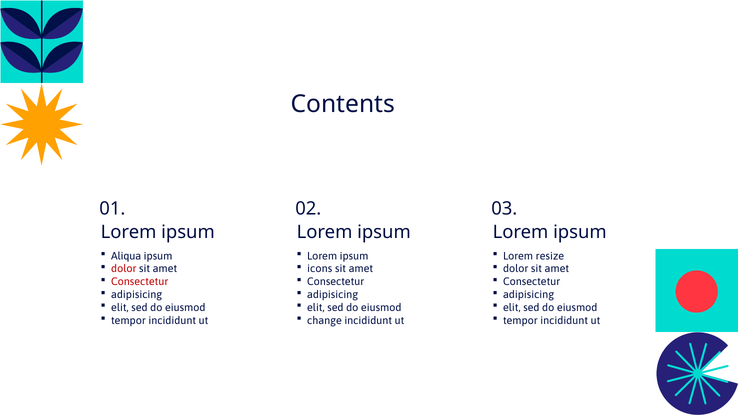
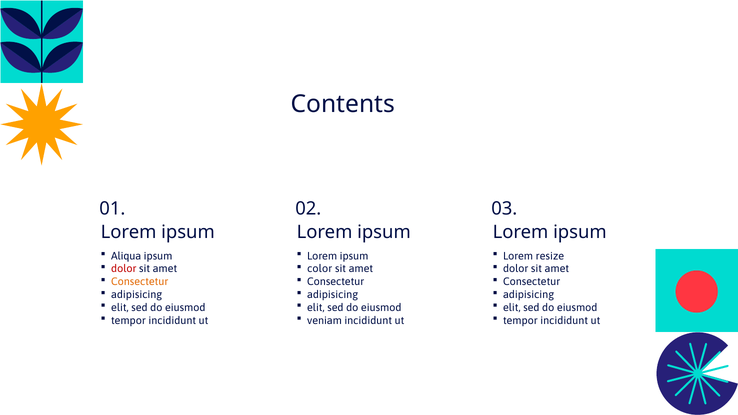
icons: icons -> color
Consectetur at (140, 282) colour: red -> orange
change: change -> veniam
